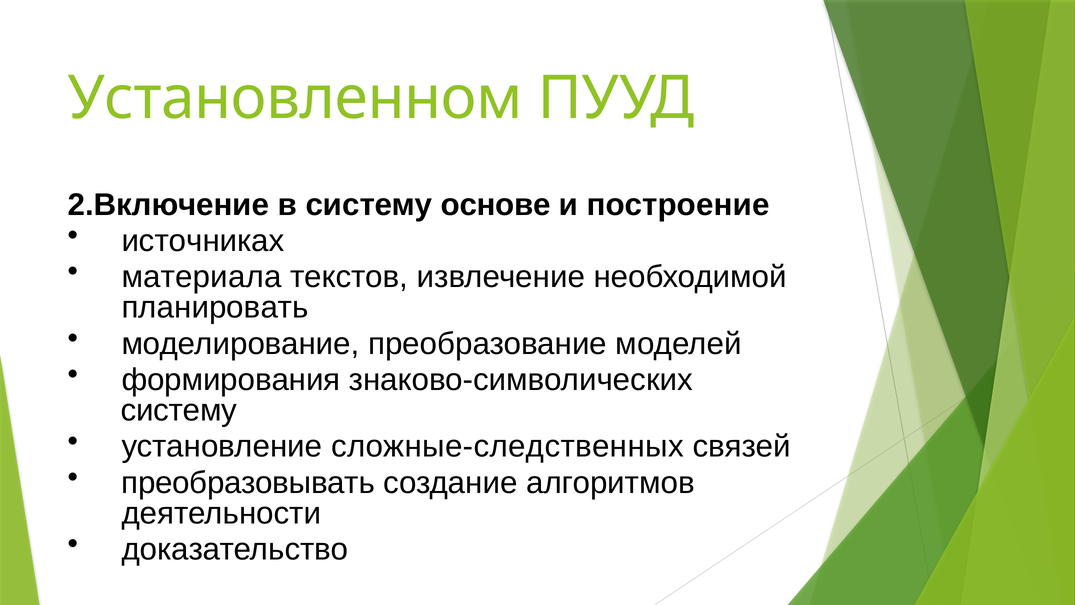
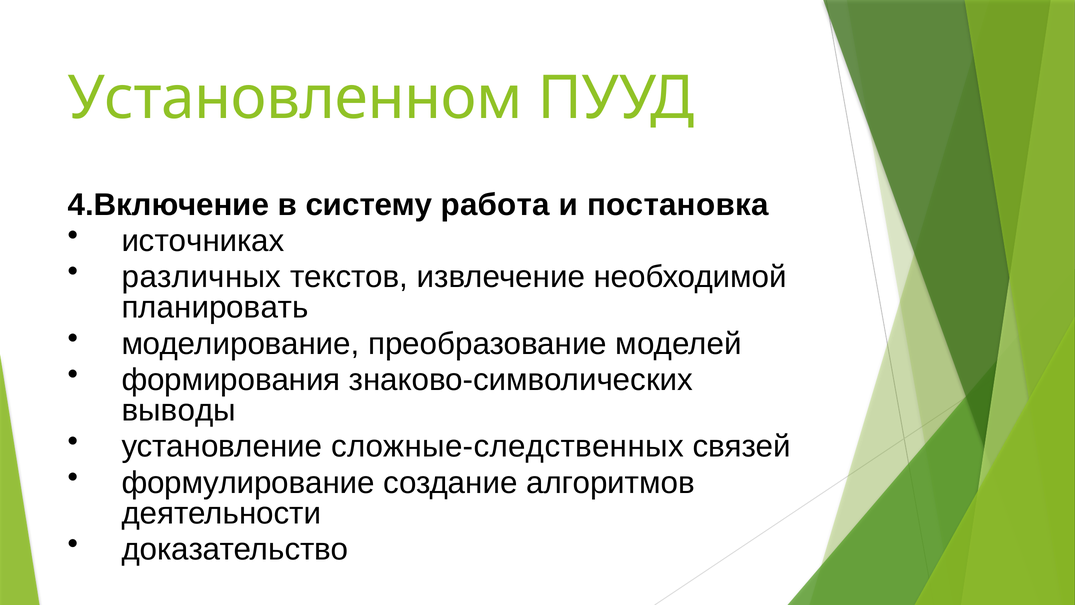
2.Включение: 2.Включение -> 4.Включение
основе: основе -> работа
построение: построение -> постановка
материала: материала -> различных
систему at (179, 410): систему -> выводы
преобразовывать: преобразовывать -> формулирование
